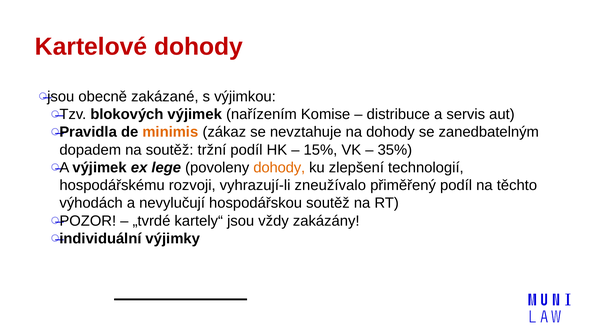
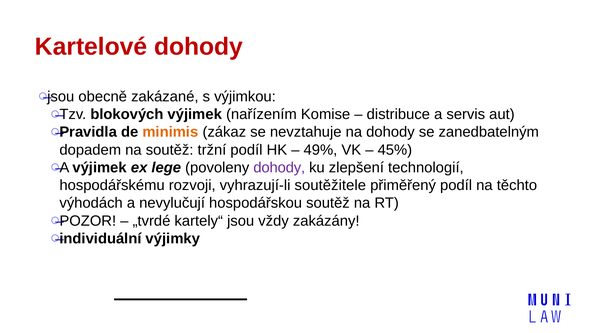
15%: 15% -> 49%
35%: 35% -> 45%
dohody at (279, 168) colour: orange -> purple
zneužívalo: zneužívalo -> soutěžitele
